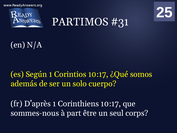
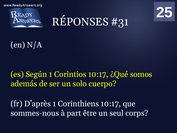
PARTIMOS: PARTIMOS -> RÉPONSES
